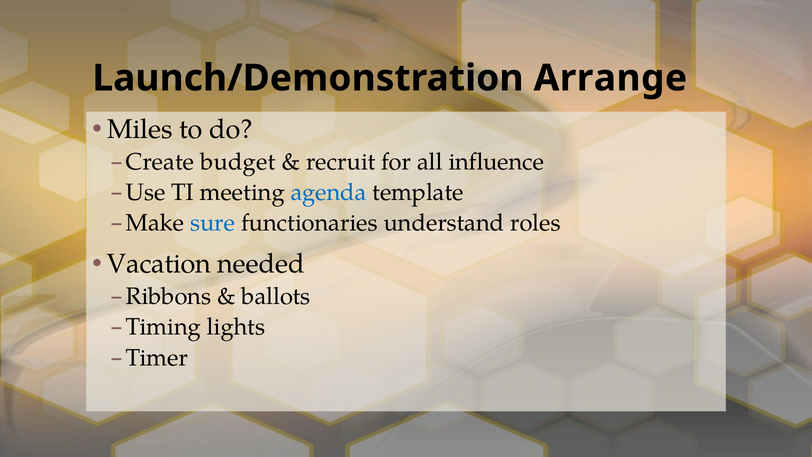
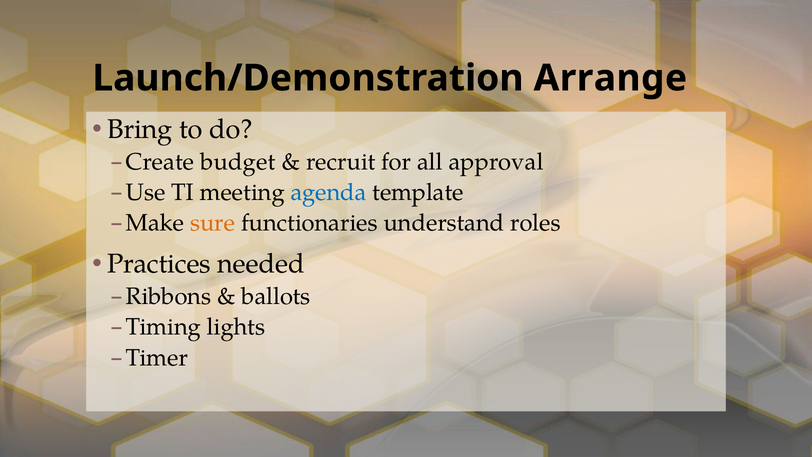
Miles: Miles -> Bring
influence: influence -> approval
sure colour: blue -> orange
Vacation: Vacation -> Practices
